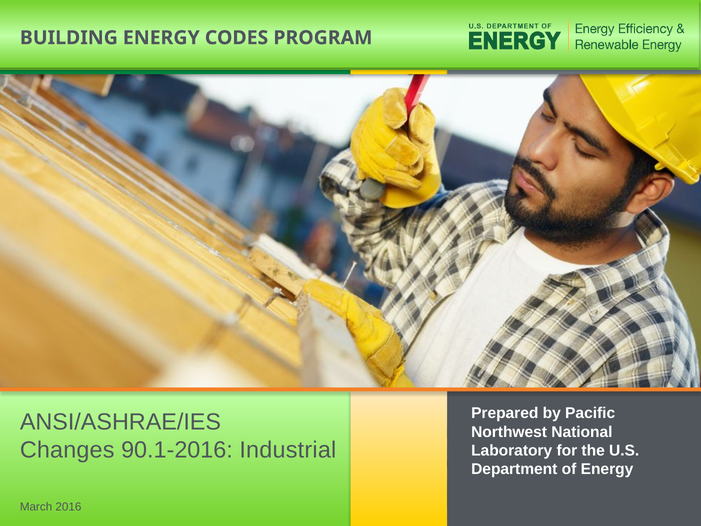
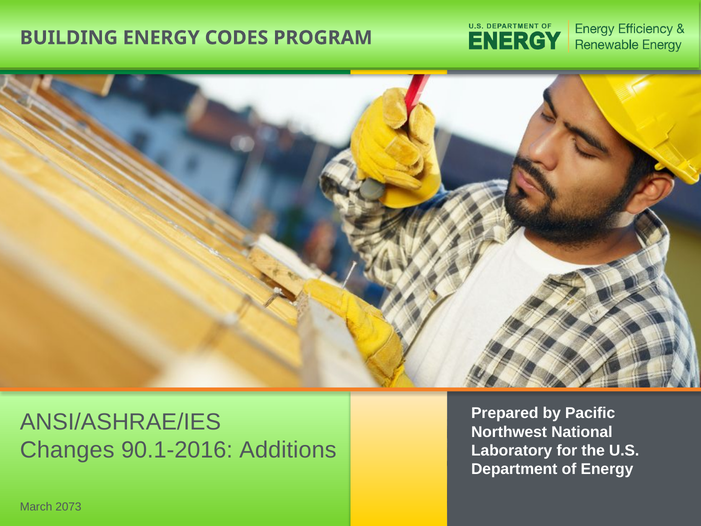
Industrial: Industrial -> Additions
2016: 2016 -> 2073
